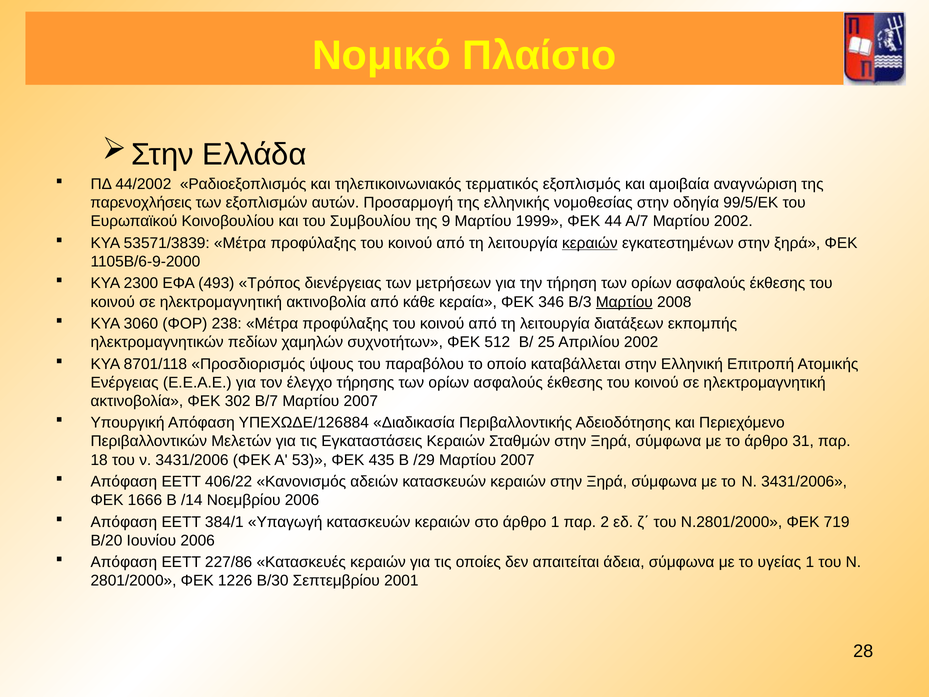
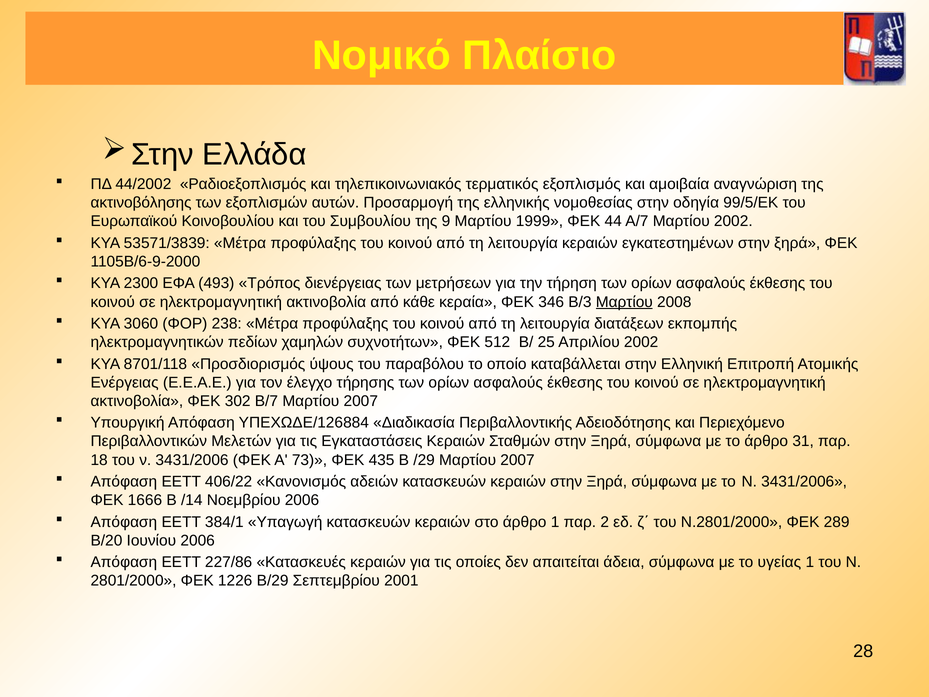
παρενοχλήσεις: παρενοχλήσεις -> ακτινοβόλησης
κεραιών at (590, 243) underline: present -> none
53: 53 -> 73
719: 719 -> 289
Β/30: Β/30 -> Β/29
